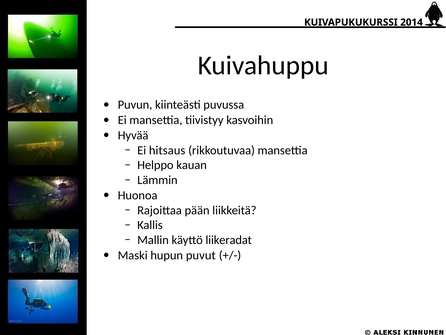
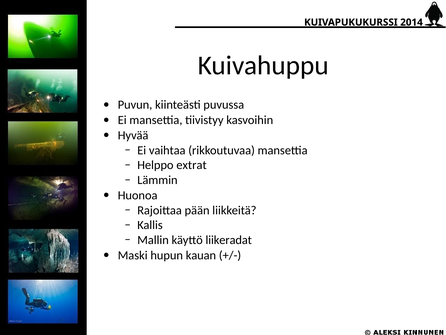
hitsaus: hitsaus -> vaihtaa
kauan: kauan -> extrat
puvut: puvut -> kauan
